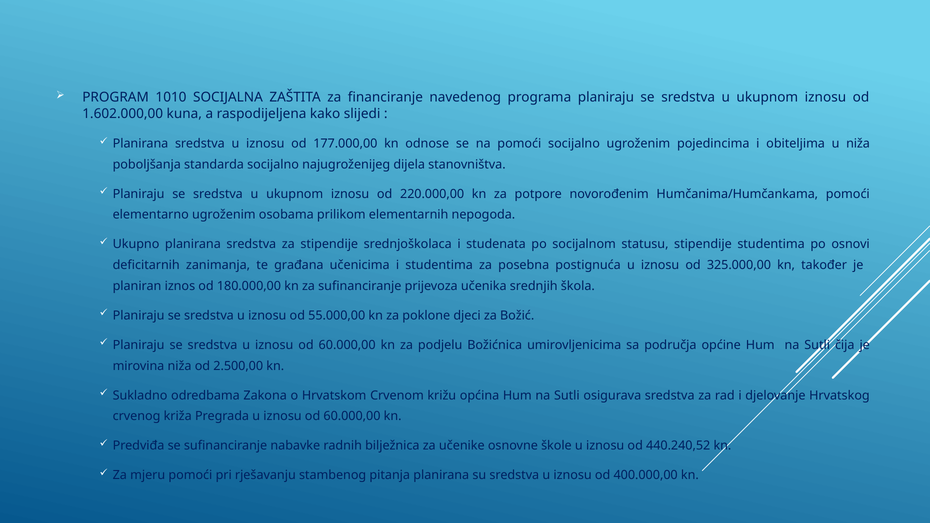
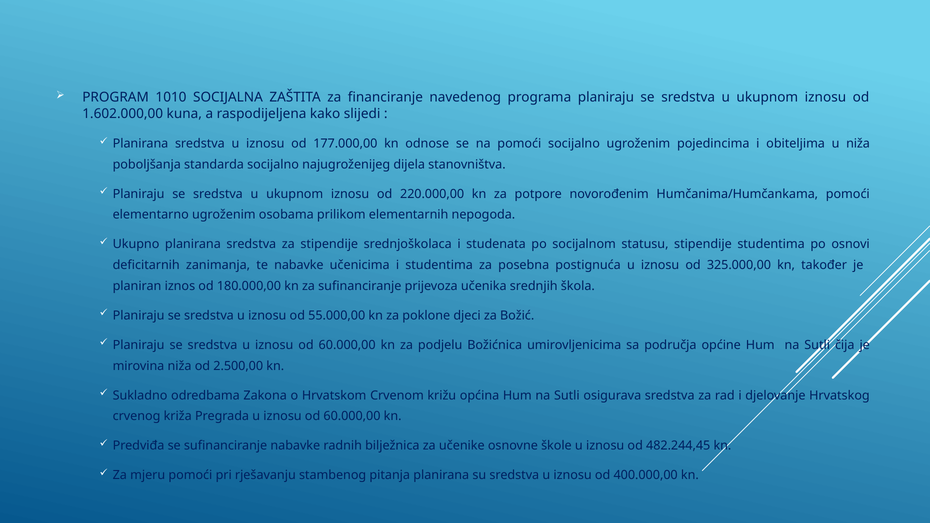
te građana: građana -> nabavke
440.240,52: 440.240,52 -> 482.244,45
